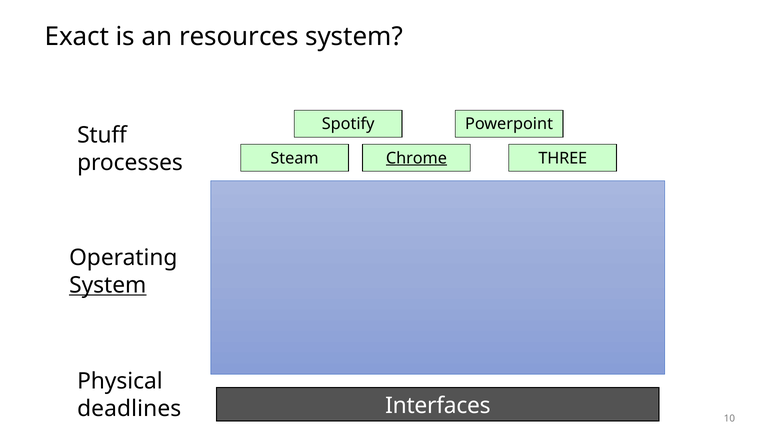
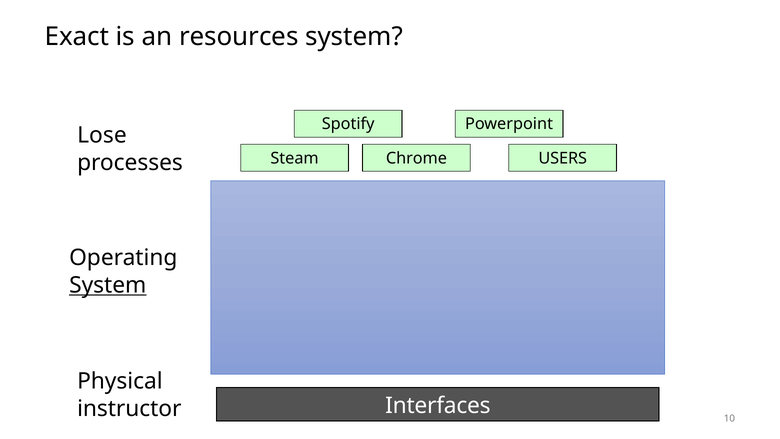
Stuff: Stuff -> Lose
Chrome underline: present -> none
THREE: THREE -> USERS
deadlines: deadlines -> instructor
